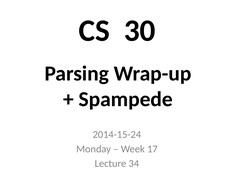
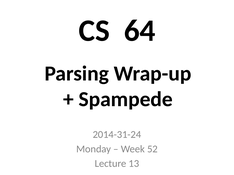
30: 30 -> 64
2014-15-24: 2014-15-24 -> 2014-31-24
17: 17 -> 52
34: 34 -> 13
